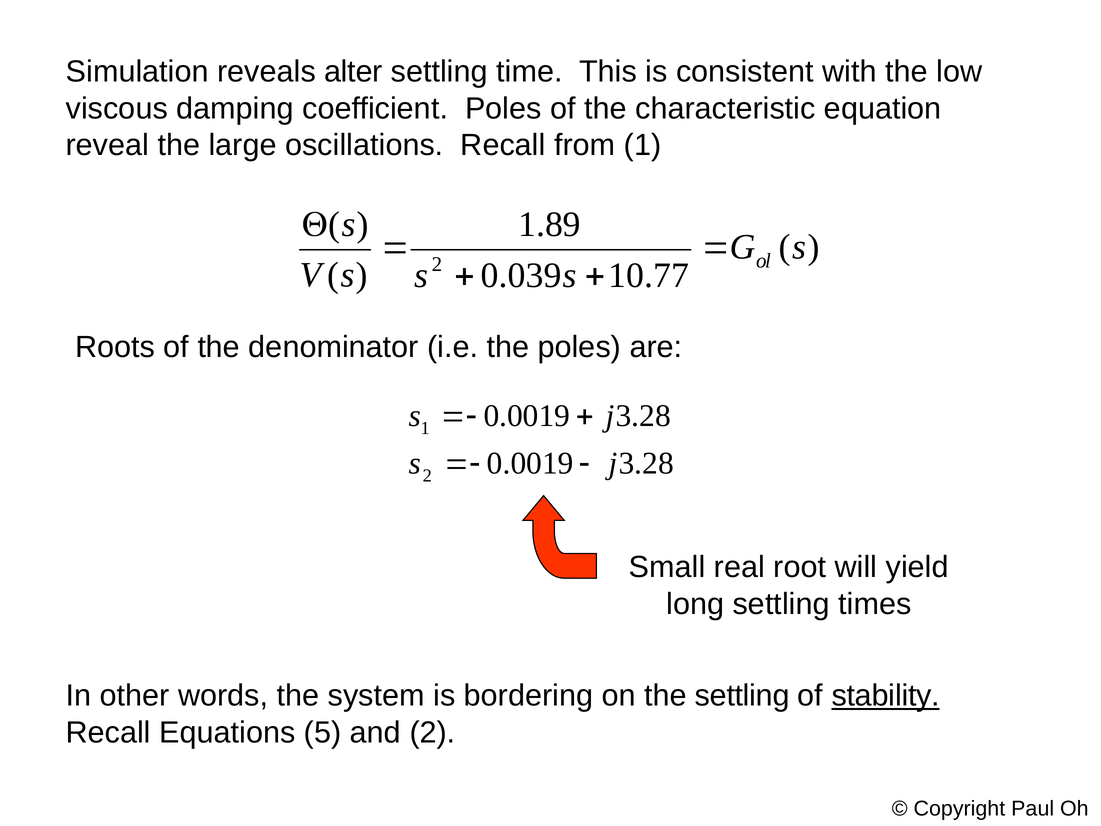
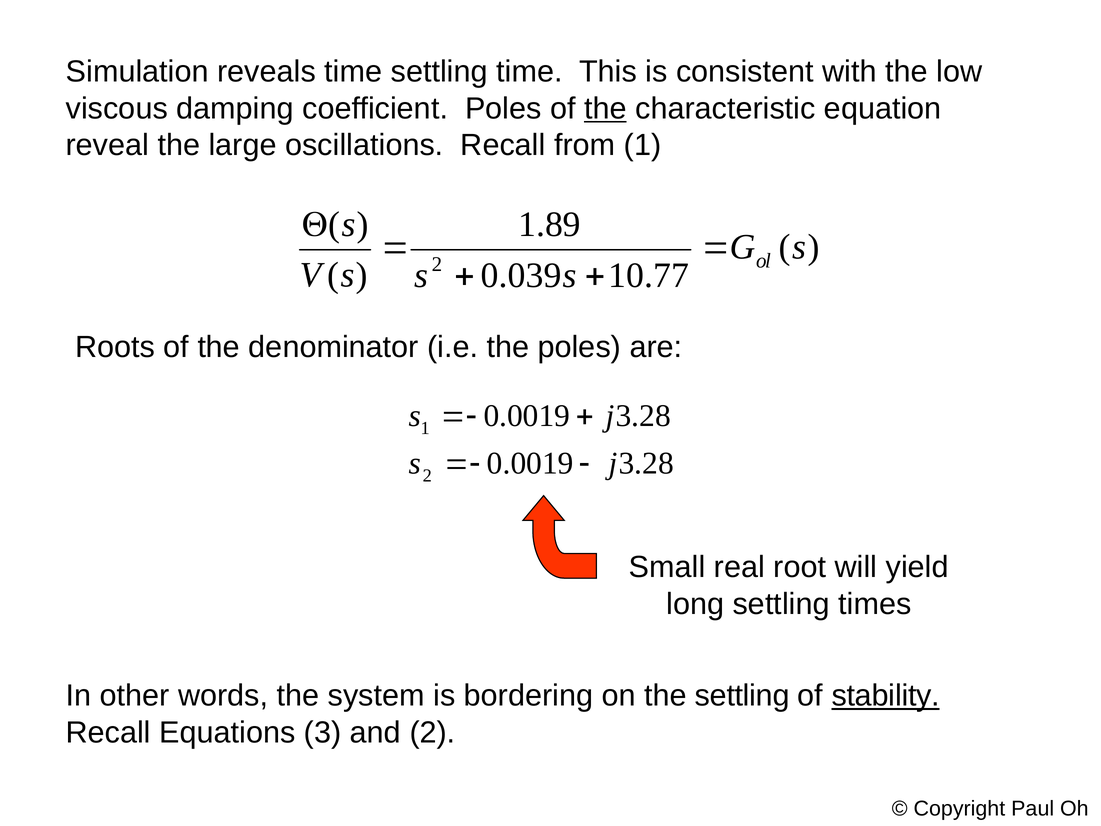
reveals alter: alter -> time
the at (605, 108) underline: none -> present
Equations 5: 5 -> 3
